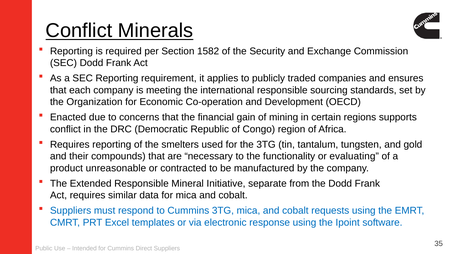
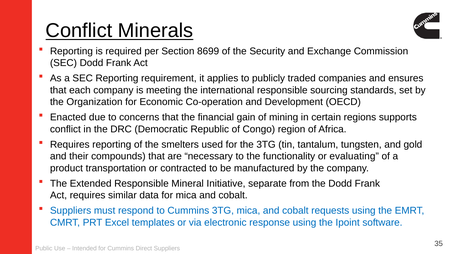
1582: 1582 -> 8699
unreasonable: unreasonable -> transportation
